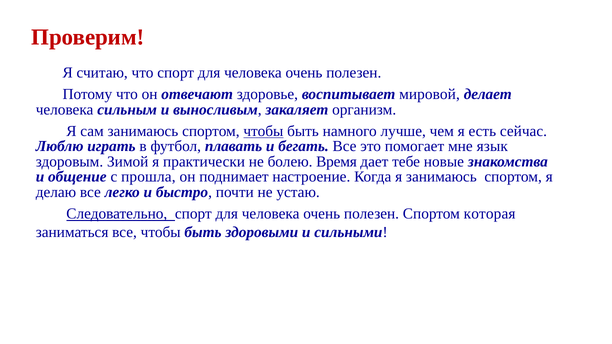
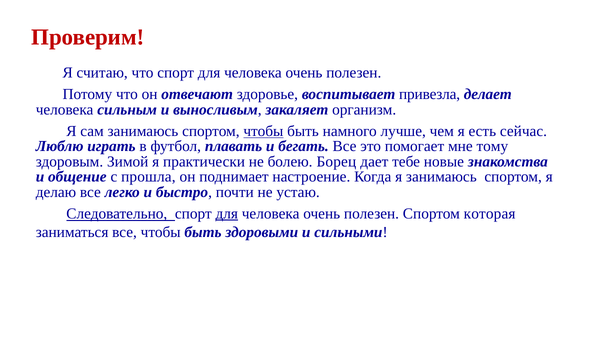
мировой: мировой -> привезла
язык: язык -> тому
Время: Время -> Борец
для at (227, 214) underline: none -> present
